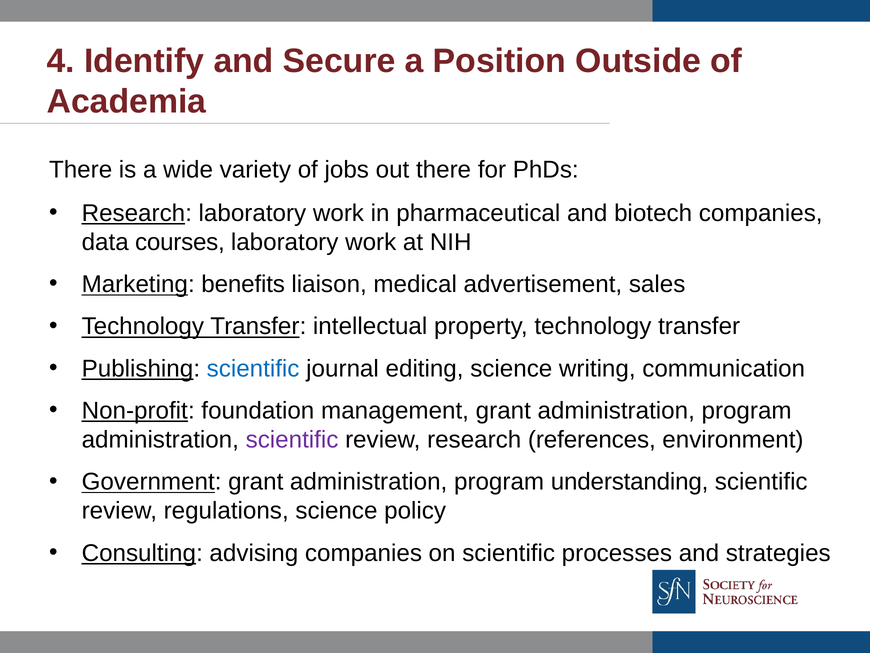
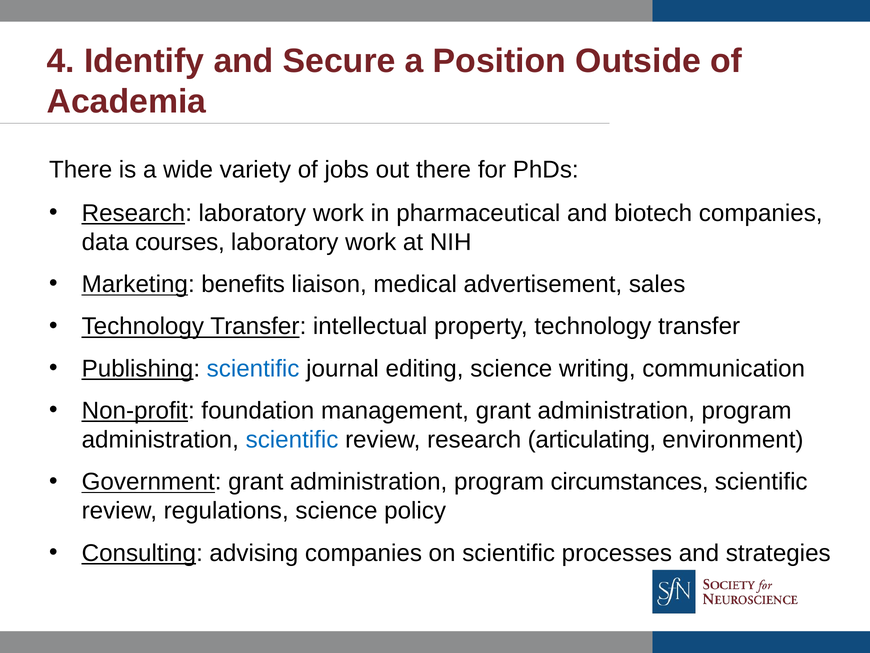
scientific at (292, 439) colour: purple -> blue
references: references -> articulating
understanding: understanding -> circumstances
